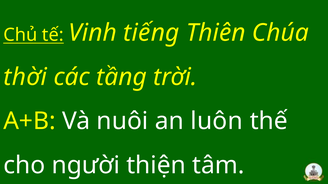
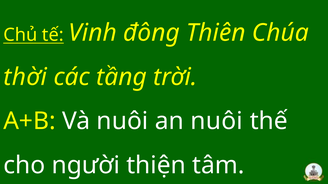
tiếng: tiếng -> đông
an luôn: luôn -> nuôi
